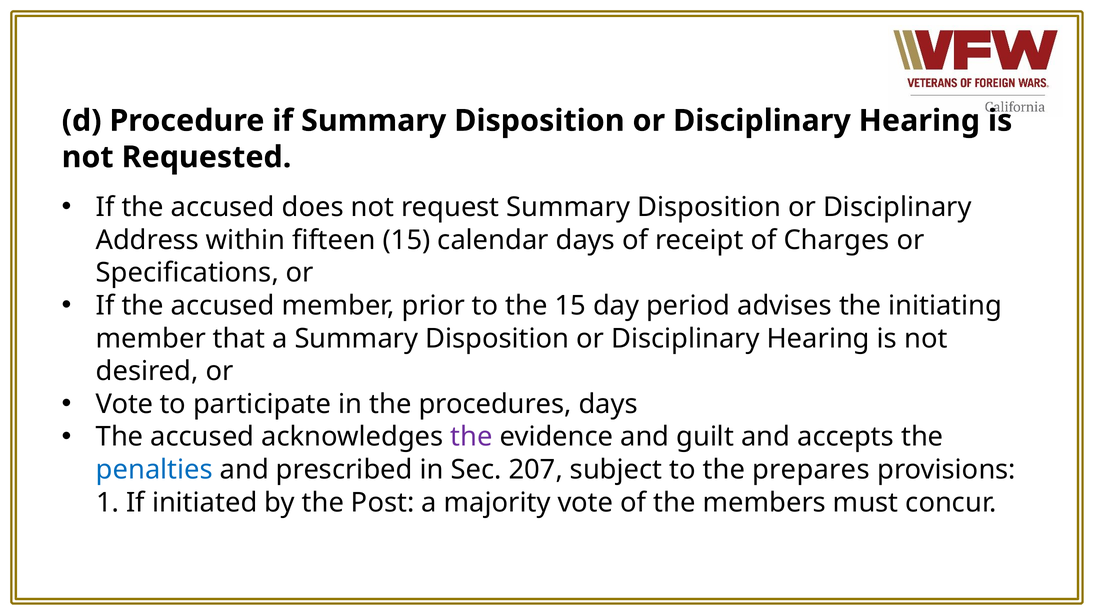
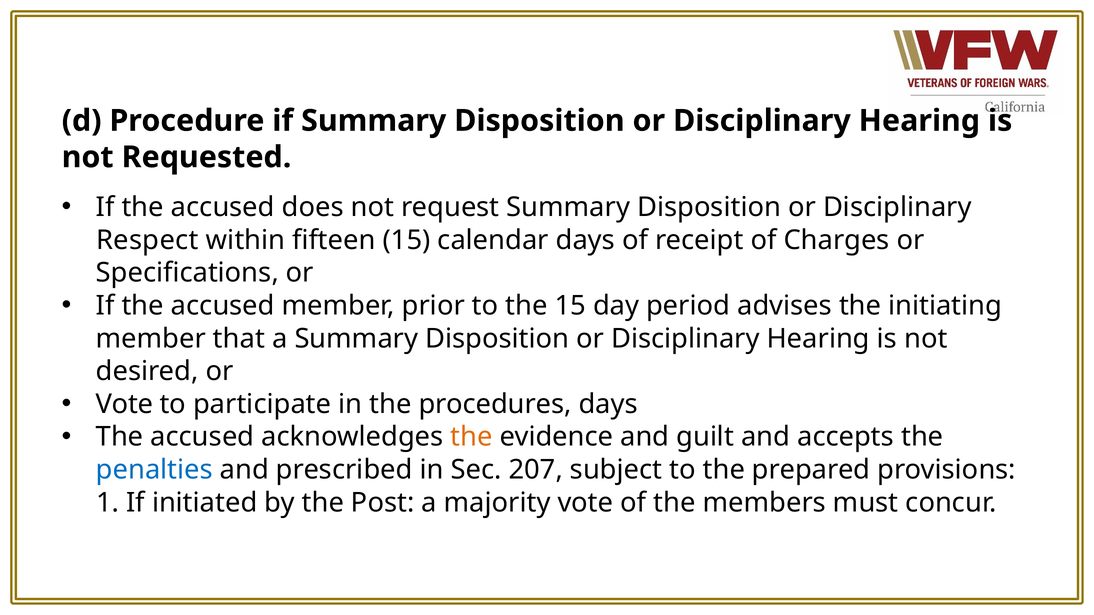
Address: Address -> Respect
the at (472, 437) colour: purple -> orange
prepares: prepares -> prepared
